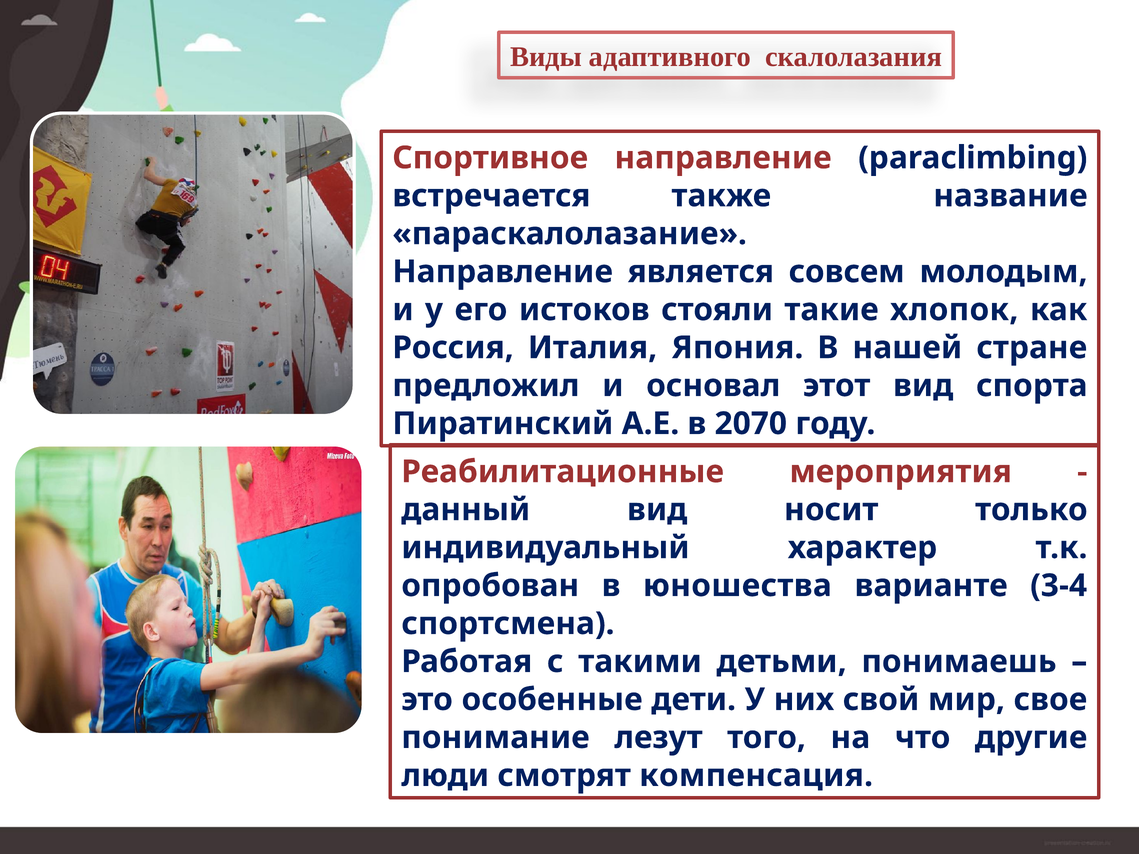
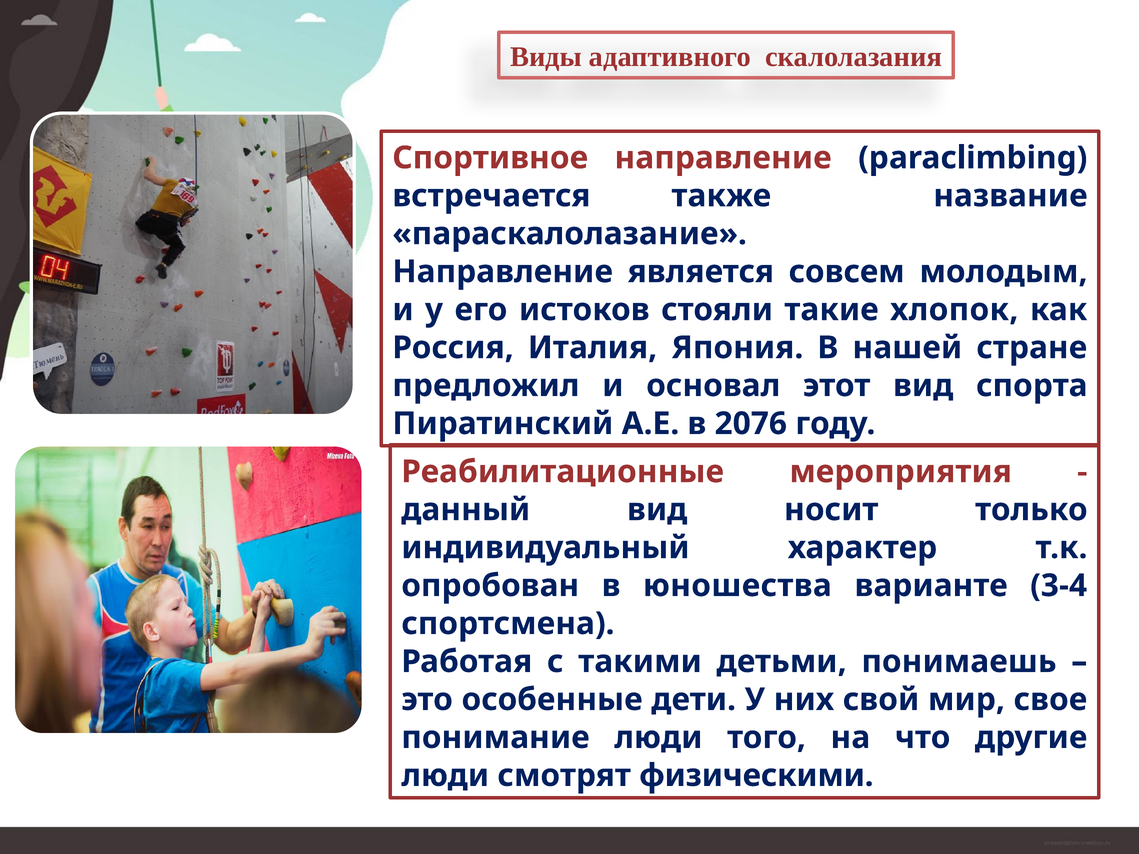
2070: 2070 -> 2076
понимание лезут: лезут -> люди
компенсация: компенсация -> физическими
